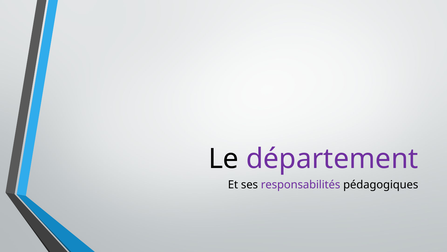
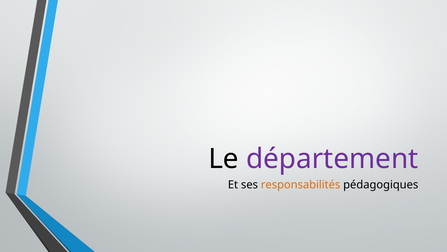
responsabilités colour: purple -> orange
